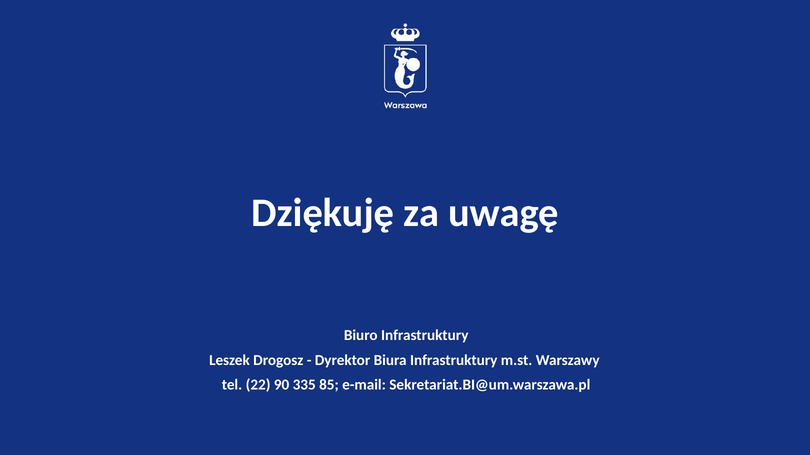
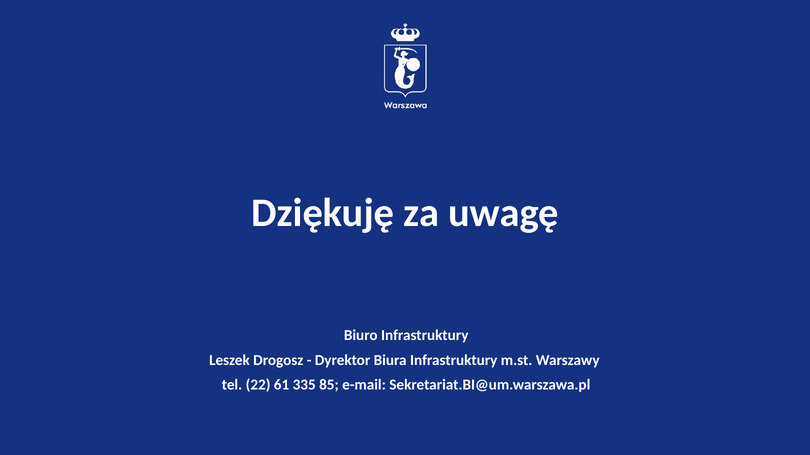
90: 90 -> 61
